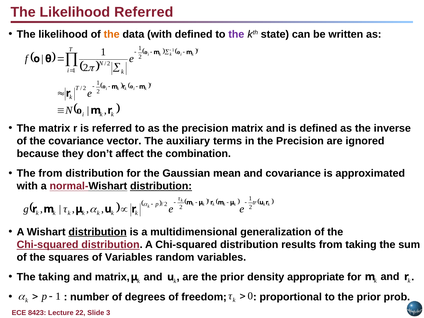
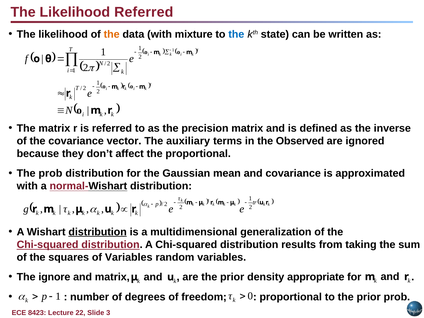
with defined: defined -> mixture
the at (236, 34) colour: purple -> blue
in the Precision: Precision -> Observed
the combination: combination -> proportional
The from: from -> prob
distribution at (161, 186) underline: present -> none
The taking: taking -> ignore
